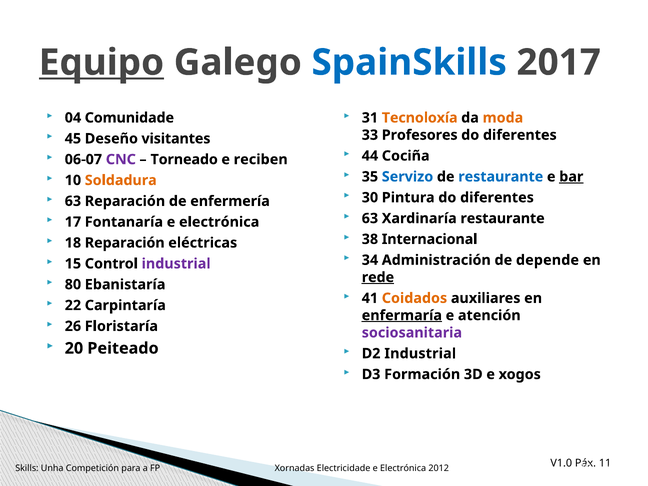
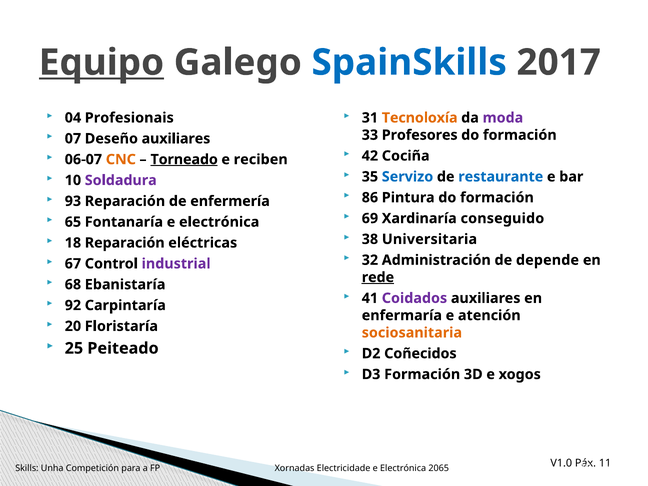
Comunidade: Comunidade -> Profesionais
moda colour: orange -> purple
diferentes at (520, 135): diferentes -> formación
45: 45 -> 07
Deseño visitantes: visitantes -> auxiliares
44: 44 -> 42
CNC colour: purple -> orange
Torneado underline: none -> present
bar underline: present -> none
Soldadura colour: orange -> purple
30: 30 -> 86
Pintura do diferentes: diferentes -> formación
63 at (73, 201): 63 -> 93
63 at (370, 218): 63 -> 69
Xardinaría restaurante: restaurante -> conseguido
17: 17 -> 65
Internacional: Internacional -> Universitaria
34: 34 -> 32
15: 15 -> 67
80: 80 -> 68
Coidados colour: orange -> purple
22: 22 -> 92
enfermaría underline: present -> none
26: 26 -> 20
sociosanitaria colour: purple -> orange
20: 20 -> 25
D2 Industrial: Industrial -> Coñecidos
2012: 2012 -> 2065
